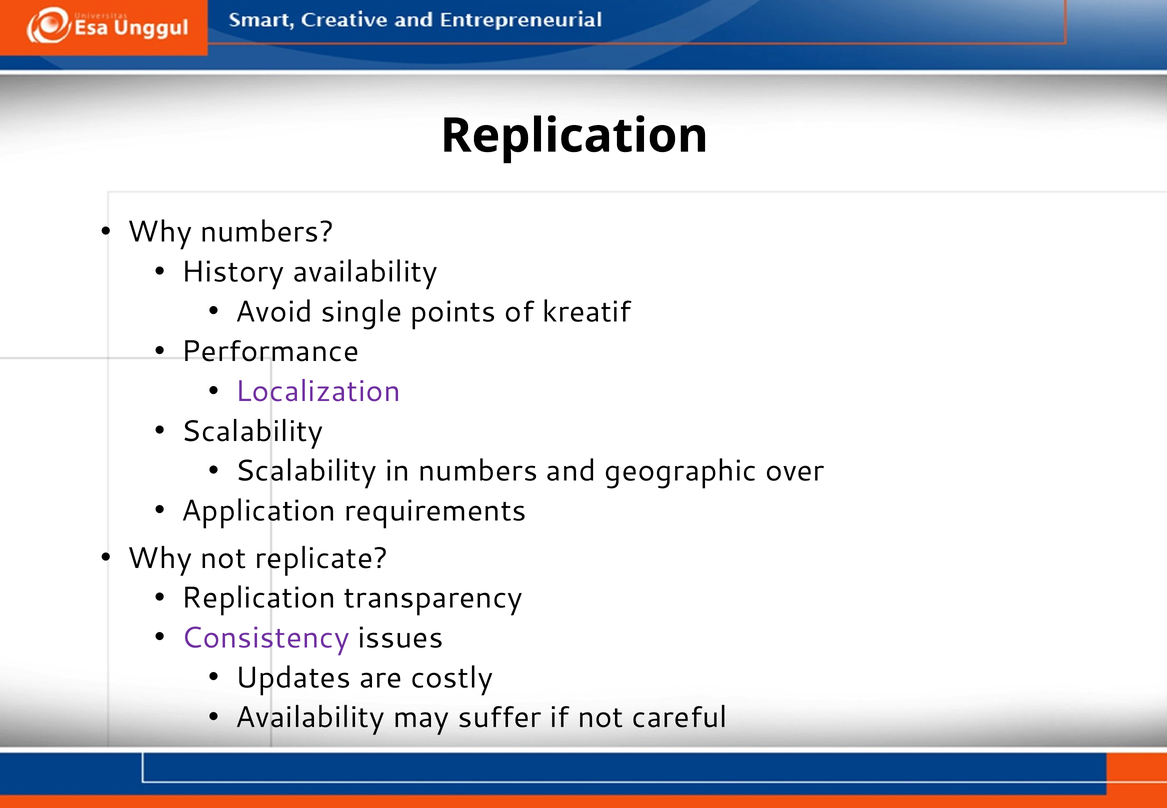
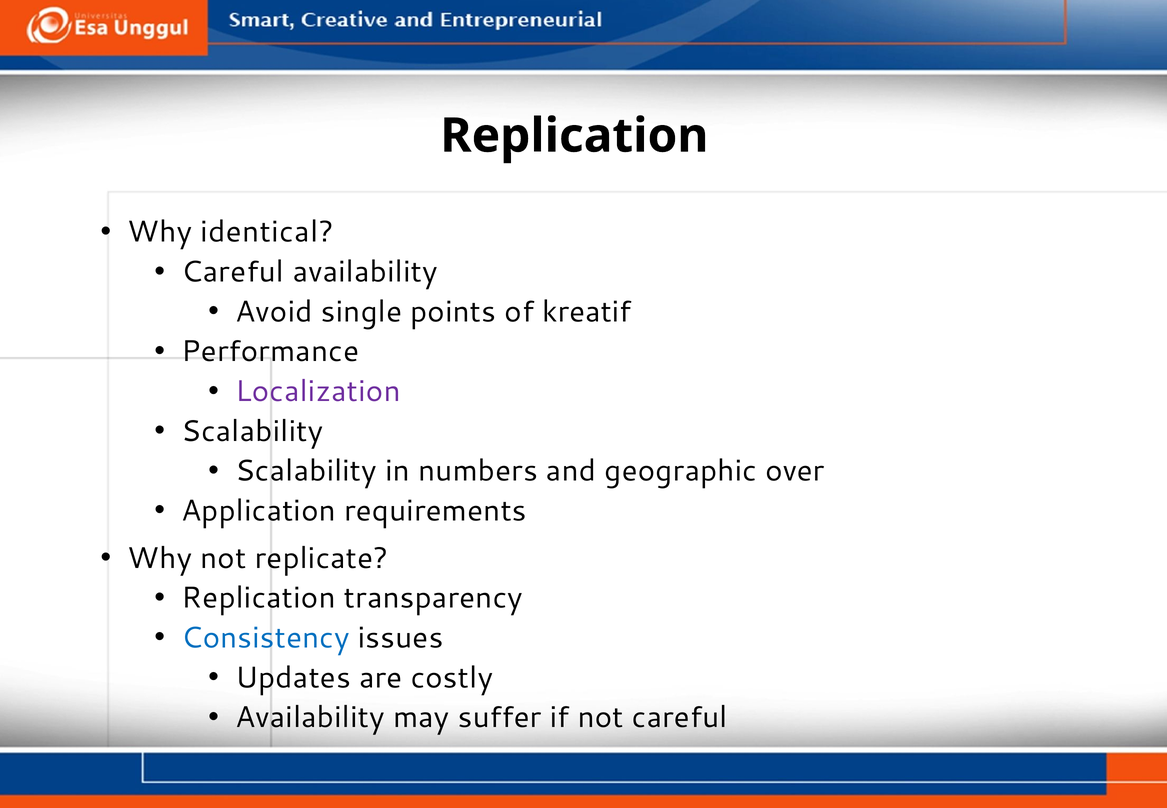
Why numbers: numbers -> identical
History at (233, 272): History -> Careful
Consistency colour: purple -> blue
